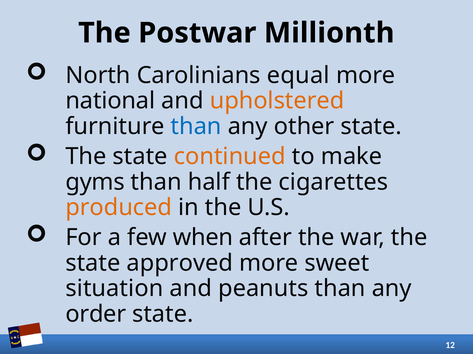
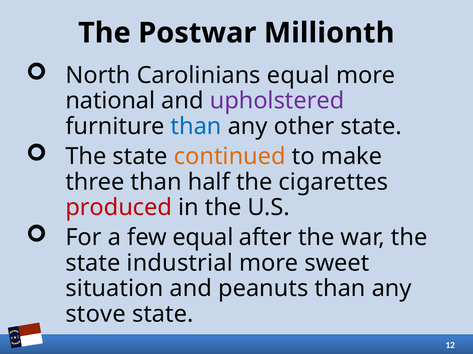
upholstered colour: orange -> purple
gyms: gyms -> three
produced colour: orange -> red
few when: when -> equal
approved: approved -> industrial
order: order -> stove
